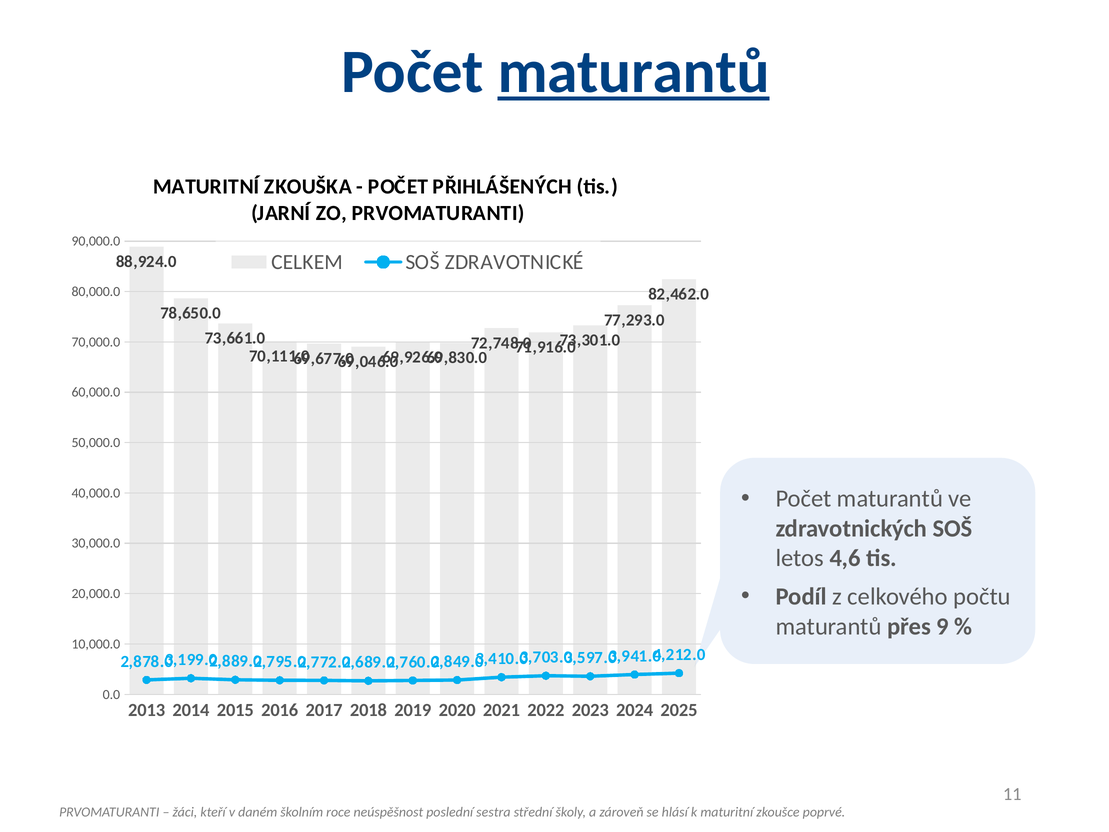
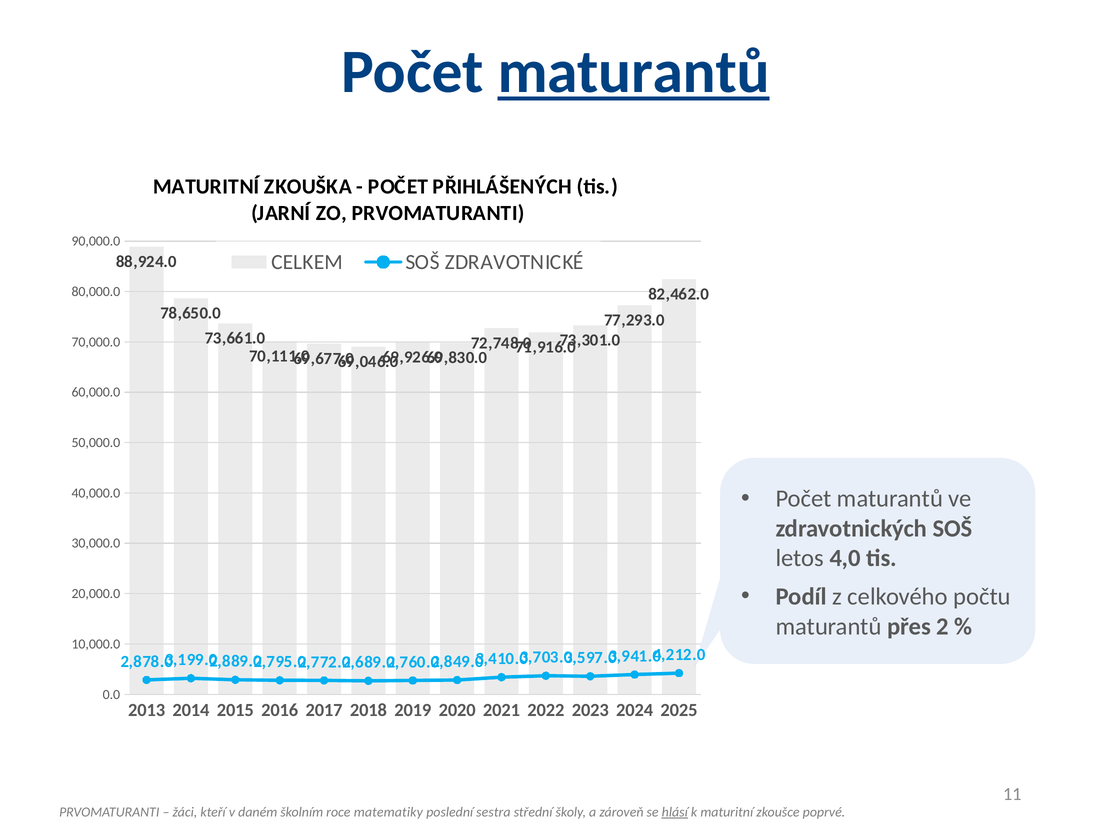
4,6: 4,6 -> 4,0
9: 9 -> 2
neúspěšnost: neúspěšnost -> matematiky
hlásí underline: none -> present
